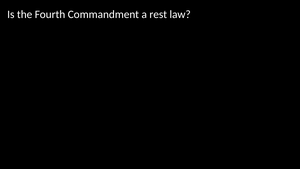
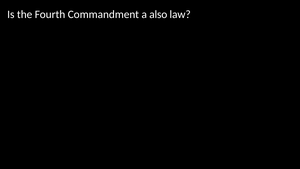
rest: rest -> also
